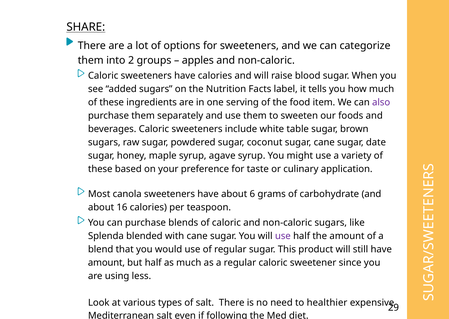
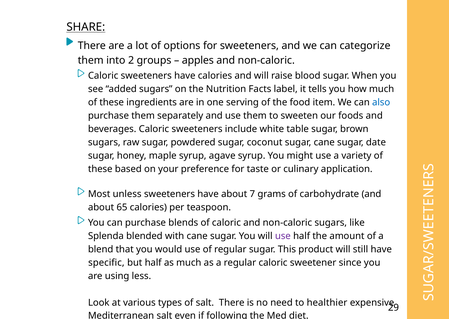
also colour: purple -> blue
canola: canola -> unless
6: 6 -> 7
16: 16 -> 65
amount at (106, 262): amount -> specific
